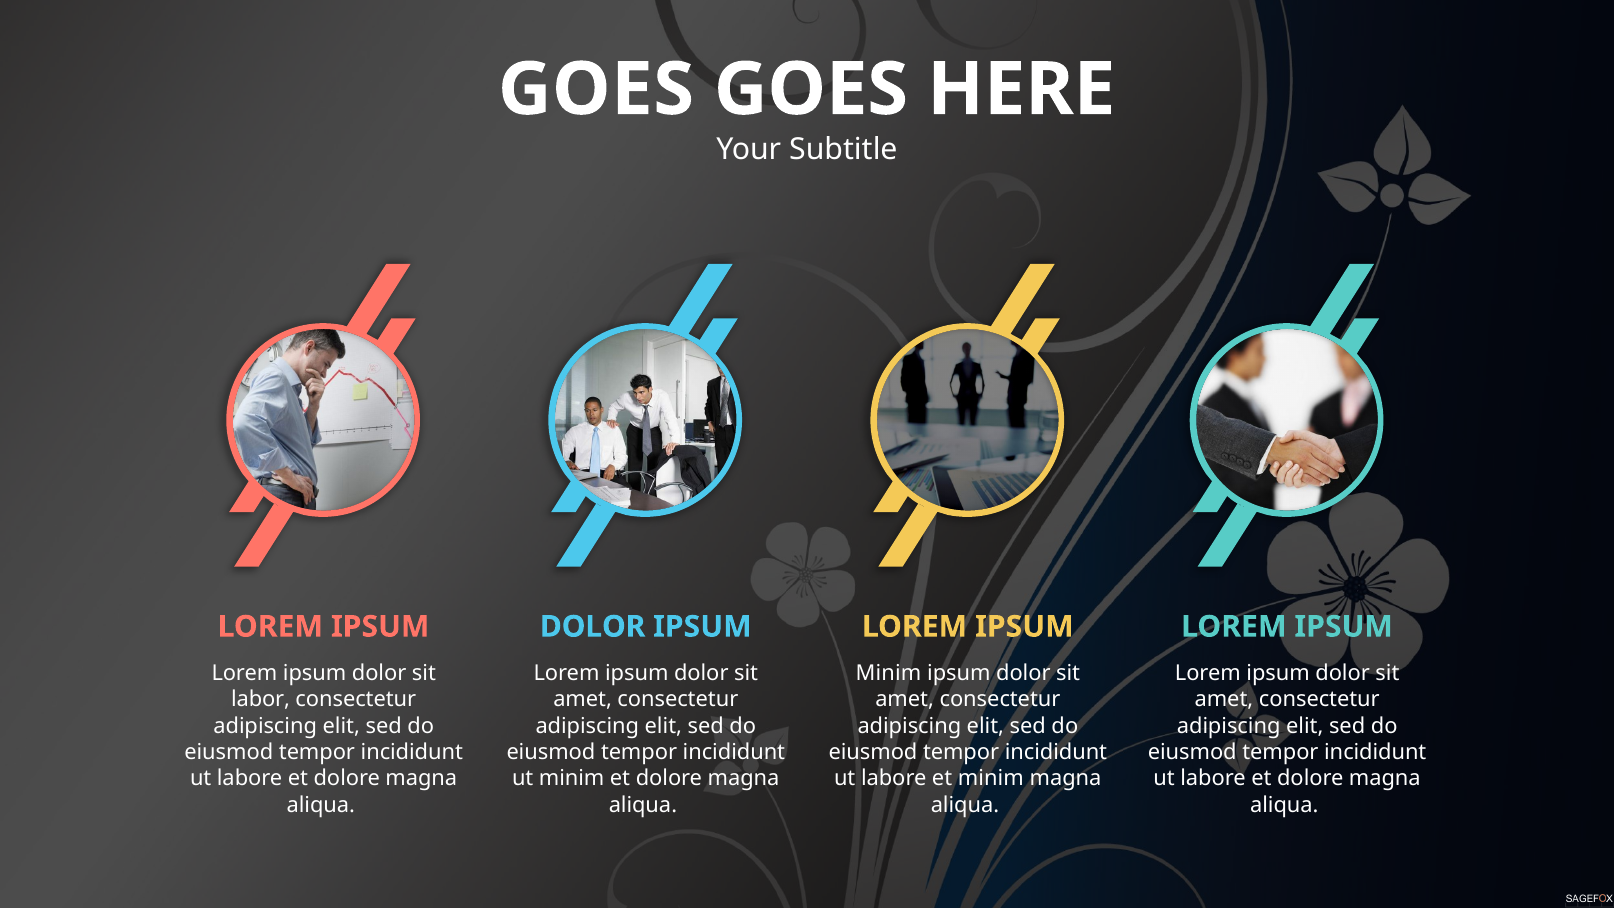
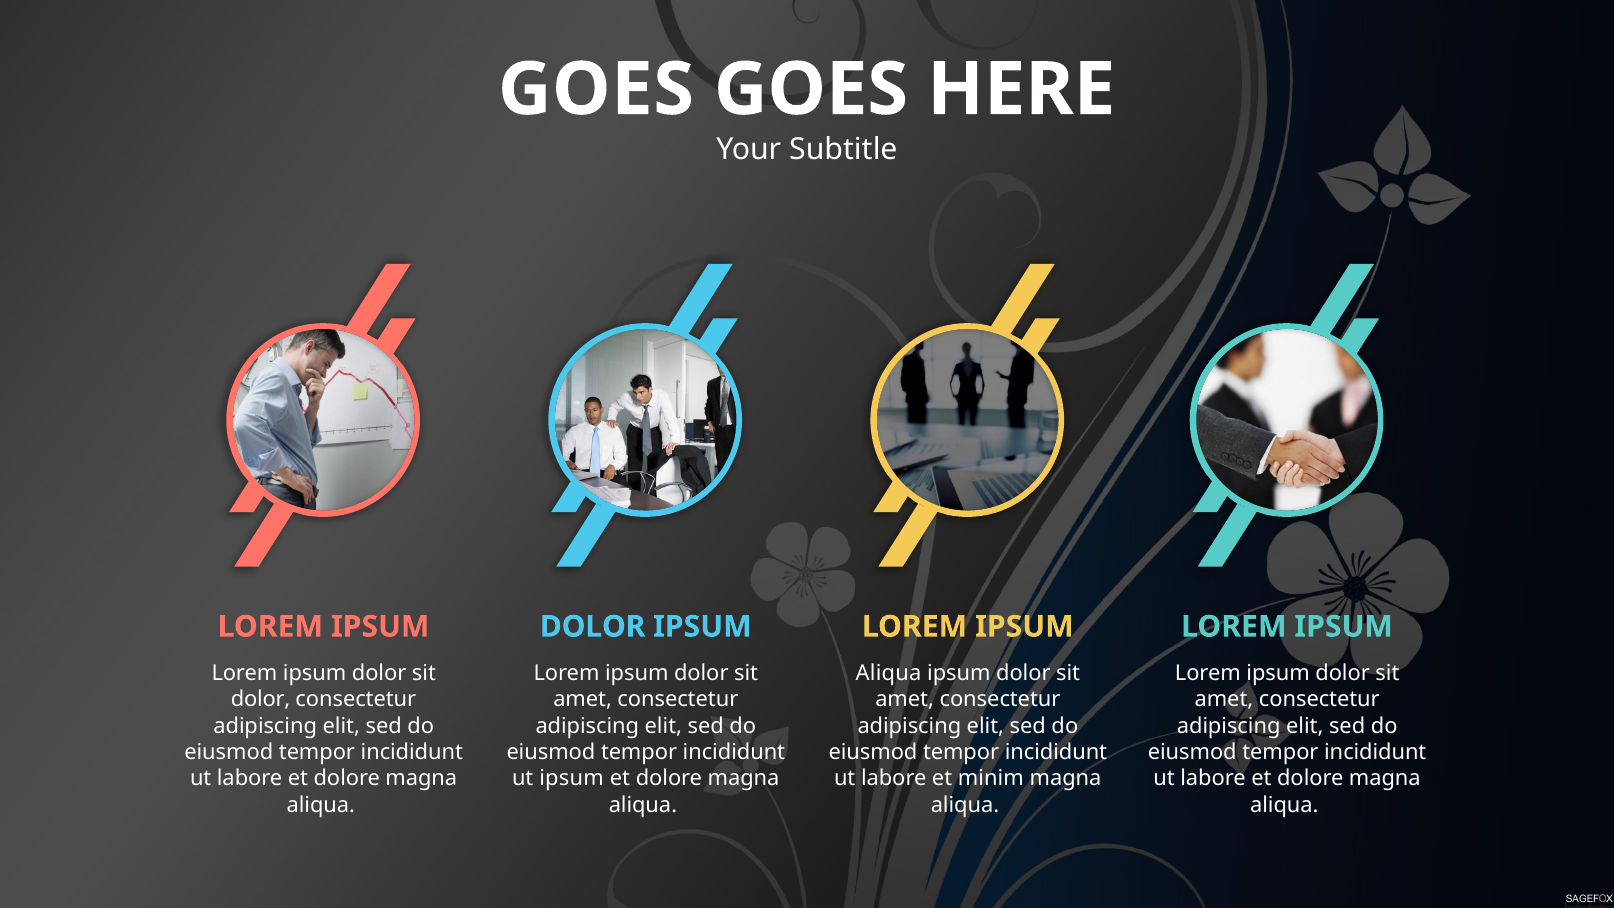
Minim at (889, 673): Minim -> Aliqua
labor at (261, 700): labor -> dolor
ut minim: minim -> ipsum
